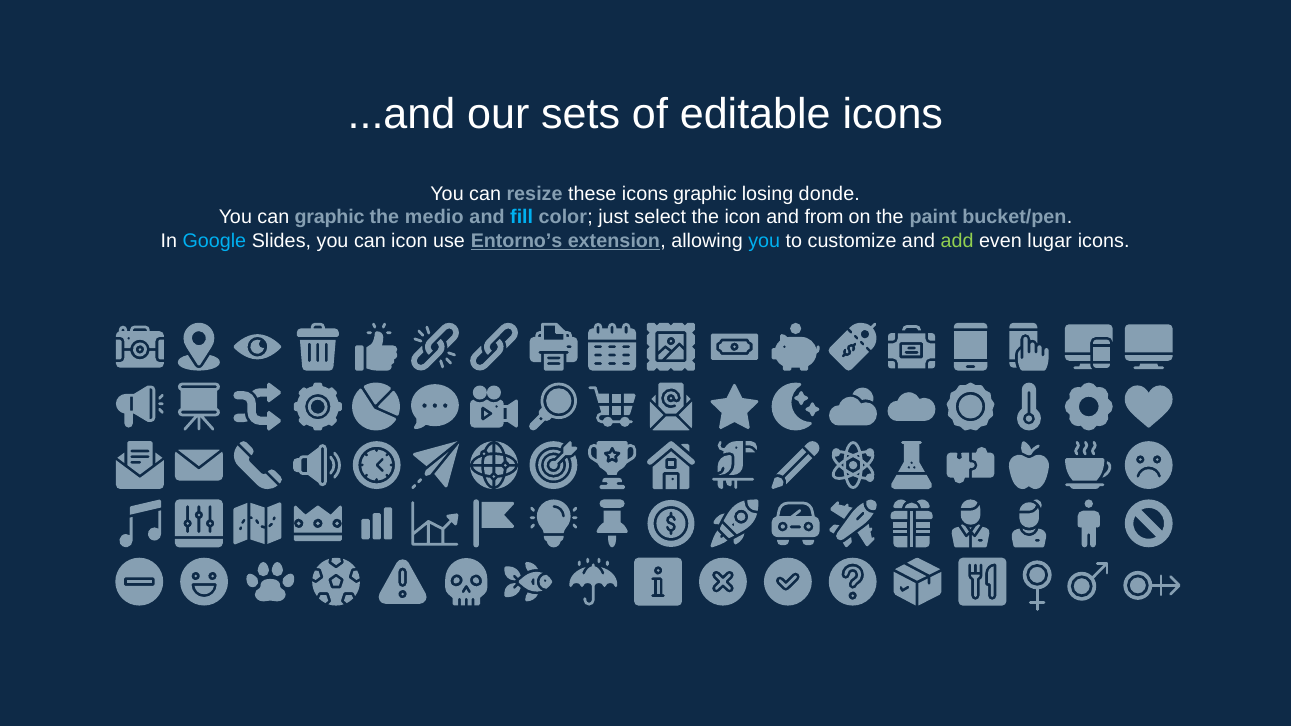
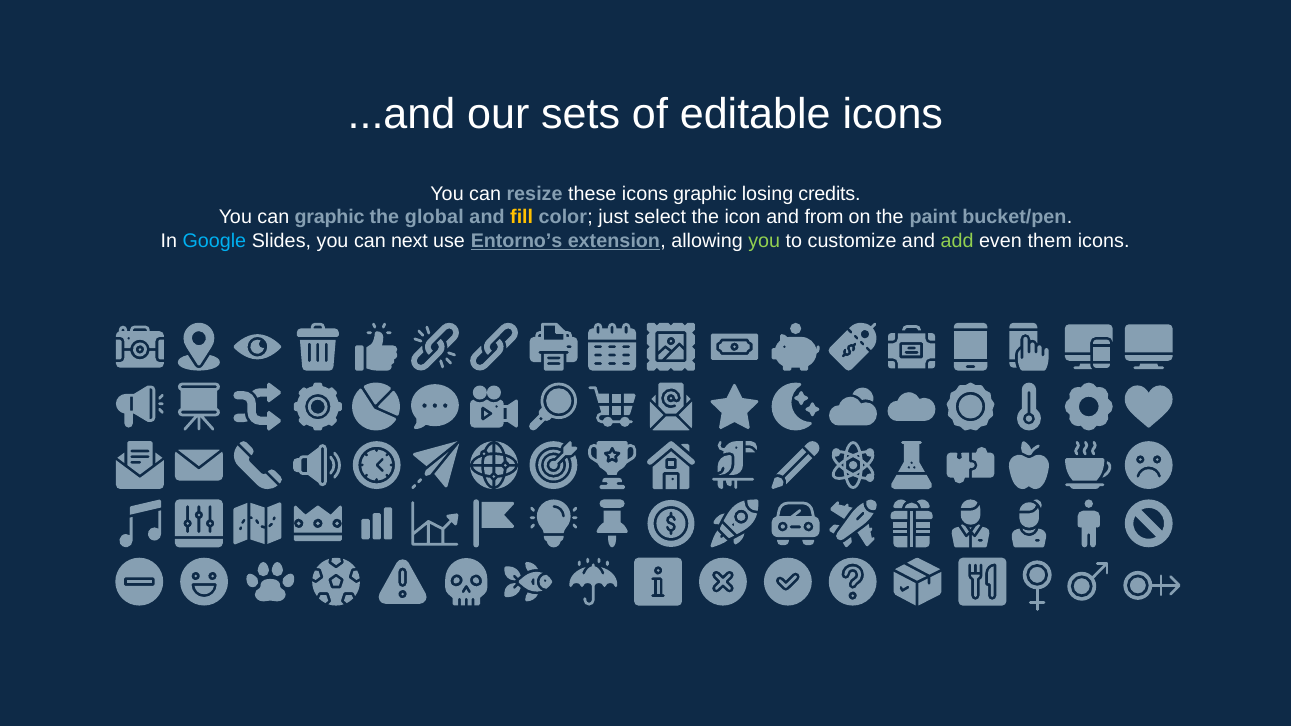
donde: donde -> credits
medio: medio -> global
fill colour: light blue -> yellow
can icon: icon -> next
you at (764, 241) colour: light blue -> light green
lugar: lugar -> them
